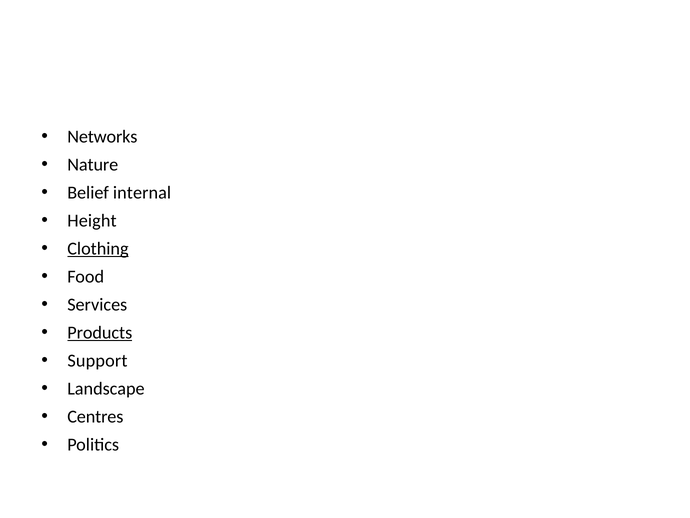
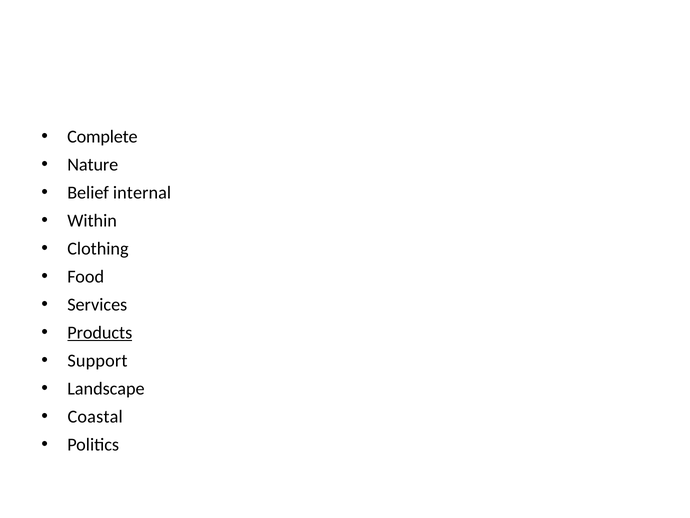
Networks: Networks -> Complete
Height: Height -> Within
Clothing underline: present -> none
Centres: Centres -> Coastal
